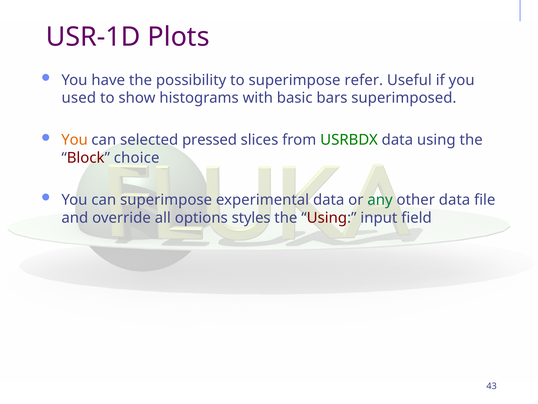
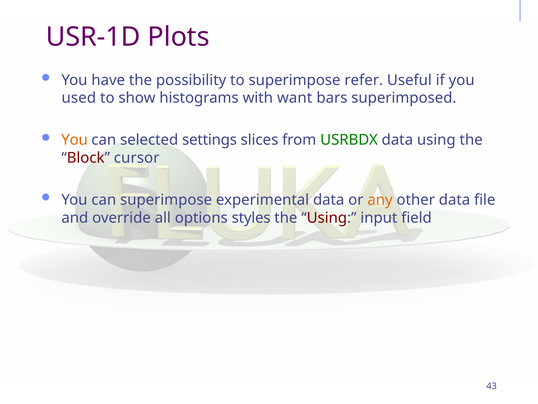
basic: basic -> want
pressed: pressed -> settings
choice: choice -> cursor
any colour: green -> orange
